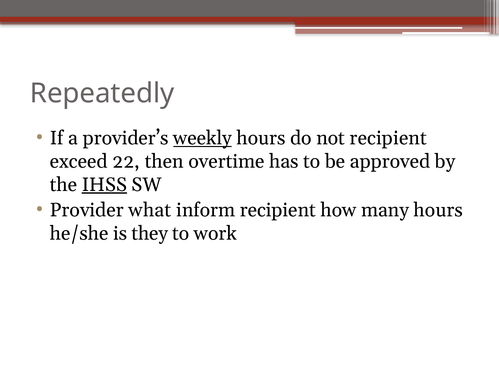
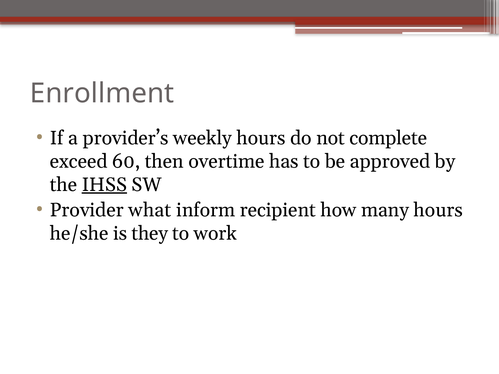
Repeatedly: Repeatedly -> Enrollment
weekly underline: present -> none
not recipient: recipient -> complete
22: 22 -> 60
